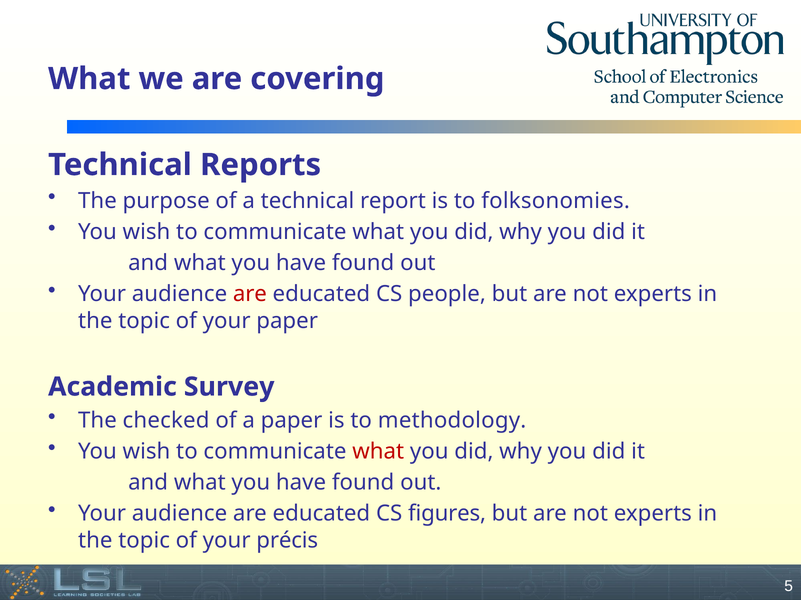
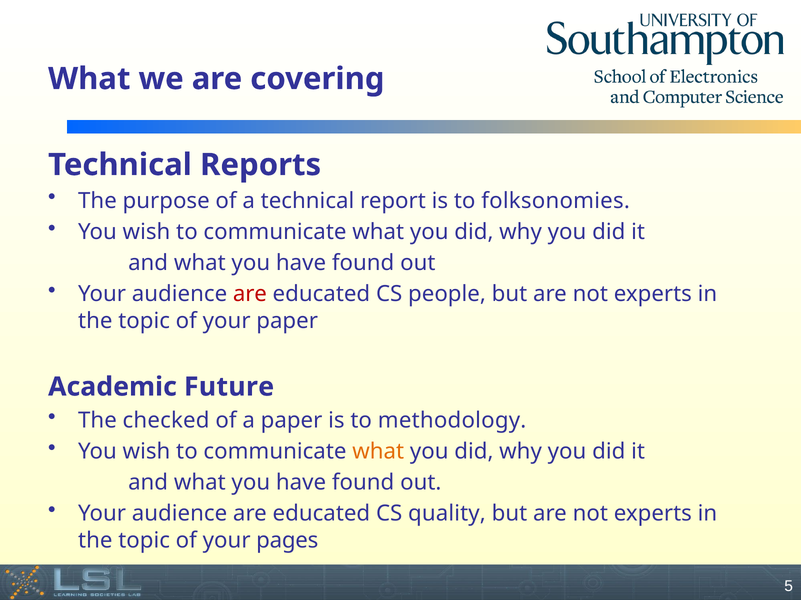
Survey: Survey -> Future
what at (378, 452) colour: red -> orange
figures: figures -> quality
précis: précis -> pages
